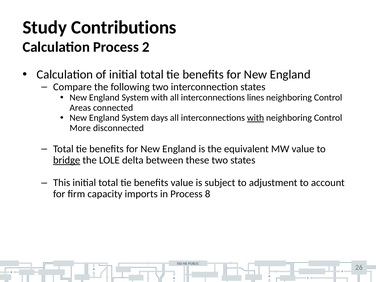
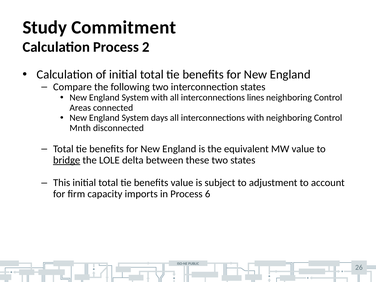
Contributions: Contributions -> Commitment
with at (256, 118) underline: present -> none
More: More -> Mnth
8: 8 -> 6
